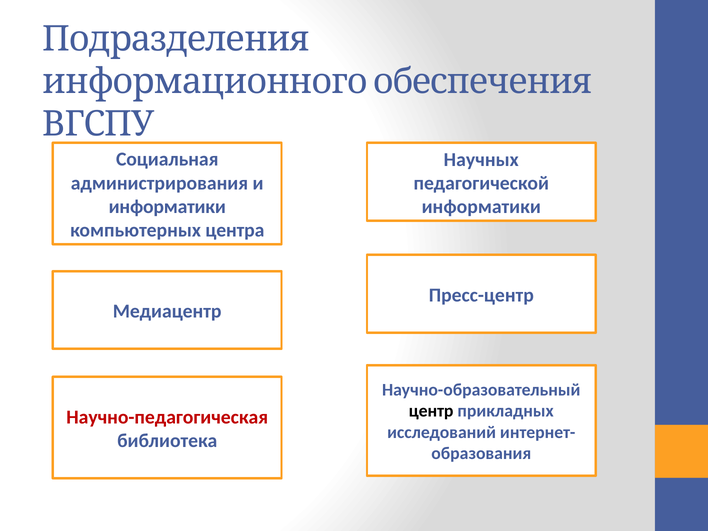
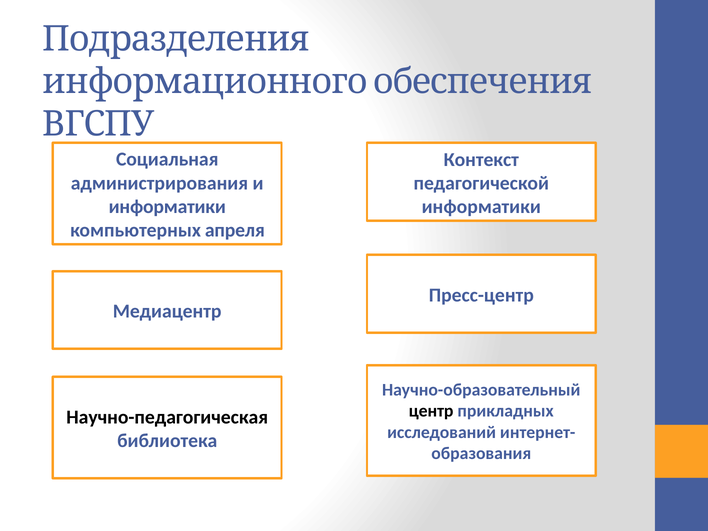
Научных: Научных -> Контекст
центра: центра -> апреля
Научно-педагогическая colour: red -> black
